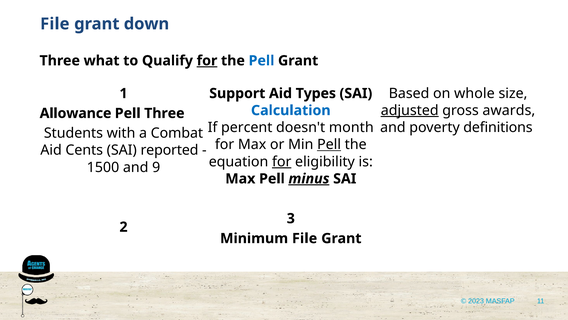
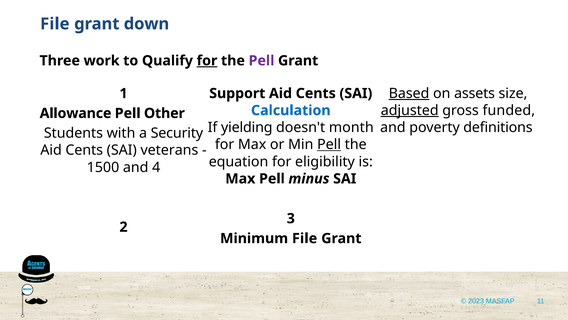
what: what -> work
Pell at (261, 61) colour: blue -> purple
Based underline: none -> present
whole: whole -> assets
Types at (316, 93): Types -> Cents
awards: awards -> funded
Pell Three: Three -> Other
percent: percent -> yielding
Combat: Combat -> Security
reported: reported -> veterans
for at (282, 161) underline: present -> none
9: 9 -> 4
minus underline: present -> none
